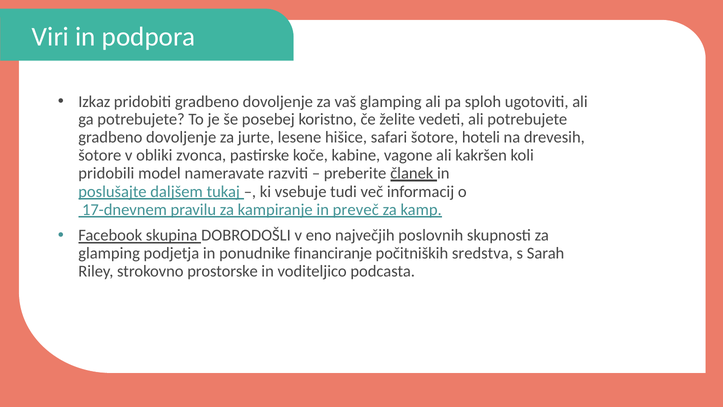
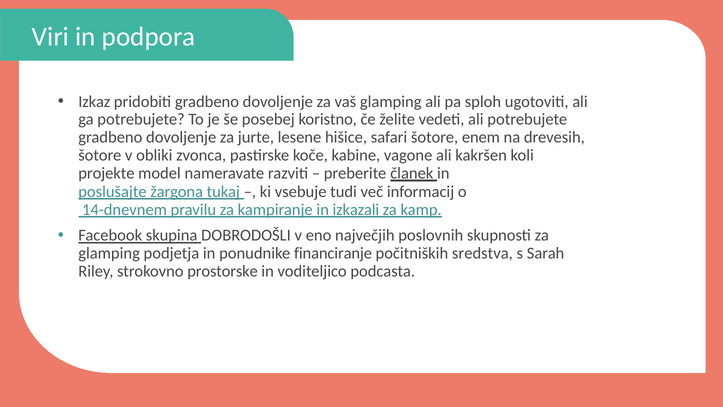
hoteli: hoteli -> enem
pridobili: pridobili -> projekte
daljšem: daljšem -> žargona
17-dnevnem: 17-dnevnem -> 14-dnevnem
preveč: preveč -> izkazali
